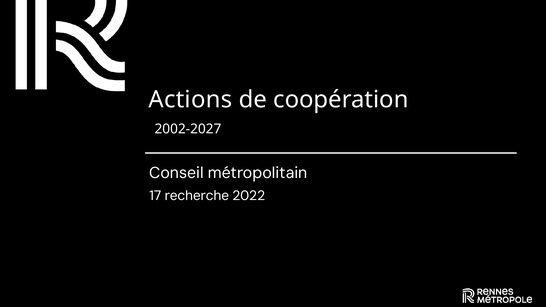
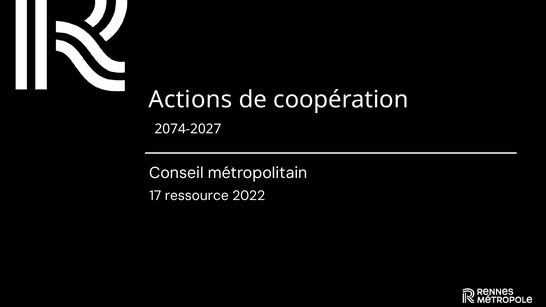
2002-2027: 2002-2027 -> 2074-2027
recherche: recherche -> ressource
